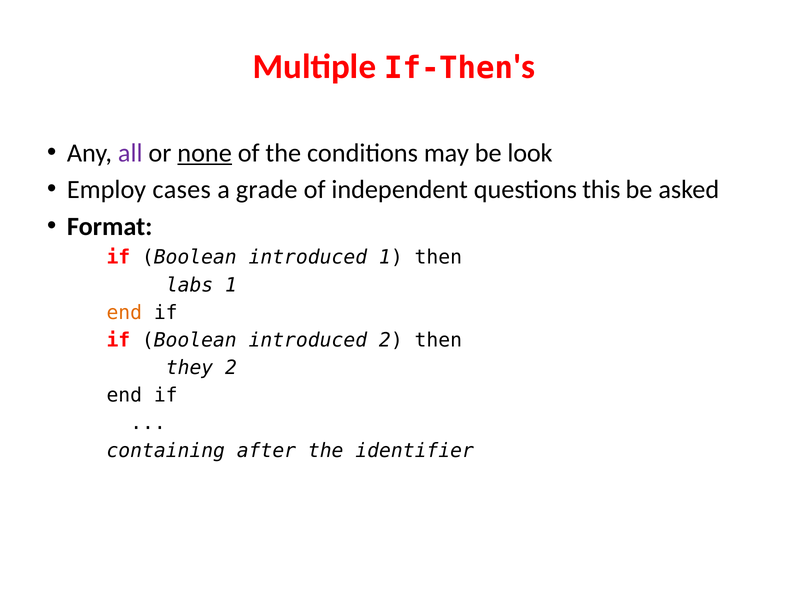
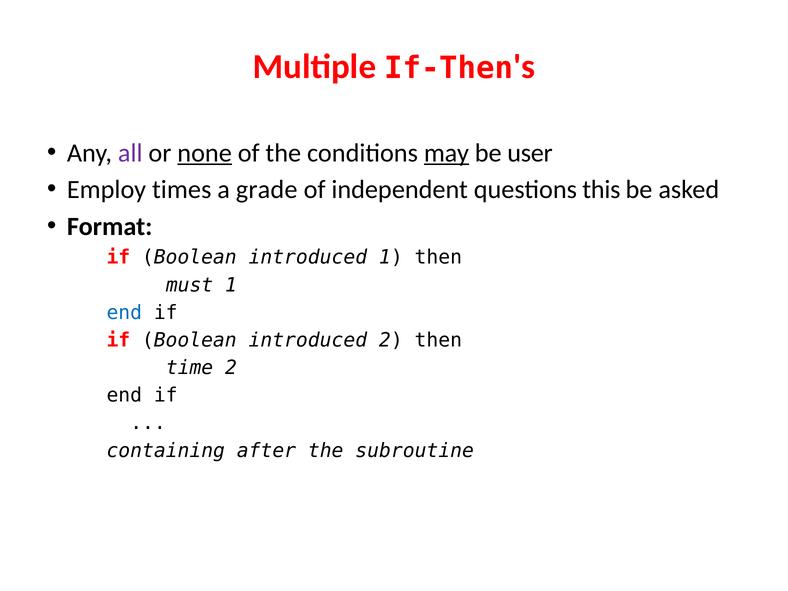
may underline: none -> present
look: look -> user
cases: cases -> times
labs: labs -> must
end at (124, 313) colour: orange -> blue
they: they -> time
identifier: identifier -> subroutine
